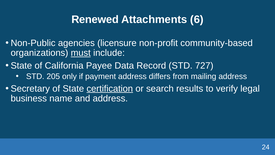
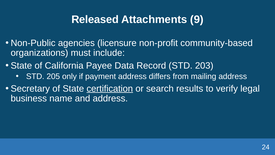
Renewed: Renewed -> Released
6: 6 -> 9
must underline: present -> none
727: 727 -> 203
